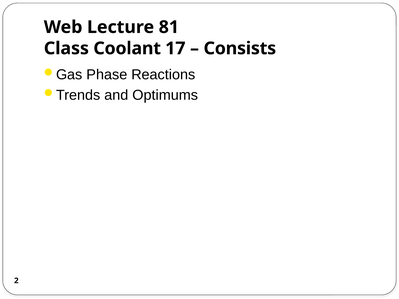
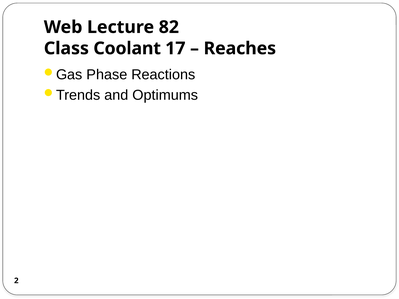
81: 81 -> 82
Consists: Consists -> Reaches
